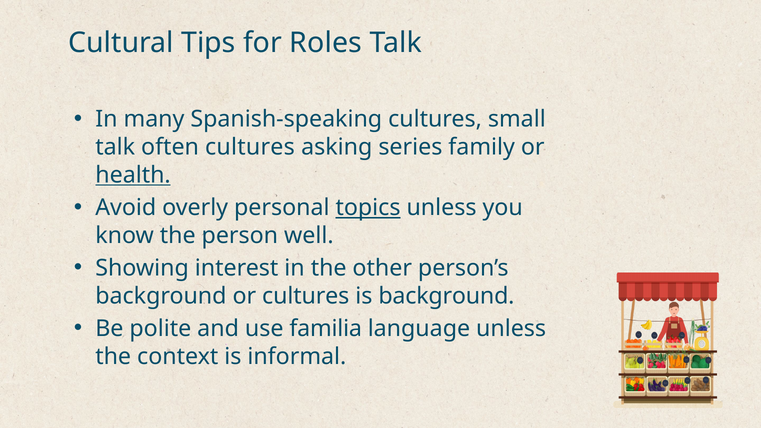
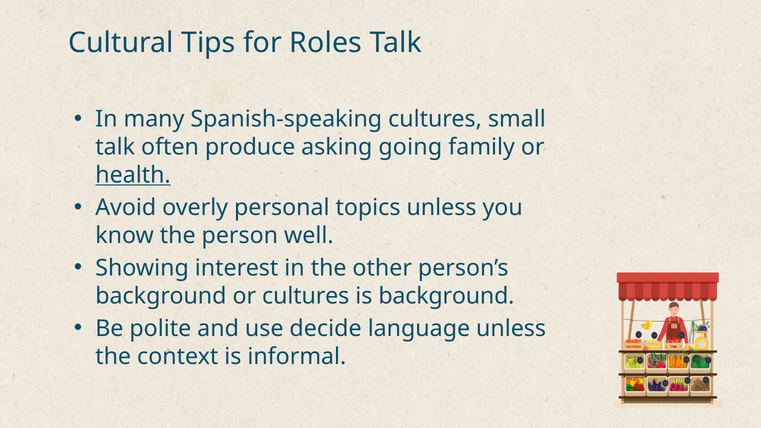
often cultures: cultures -> produce
series: series -> going
topics underline: present -> none
familia: familia -> decide
